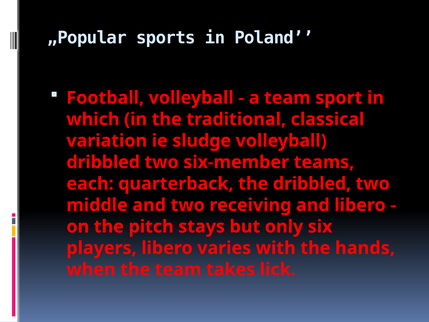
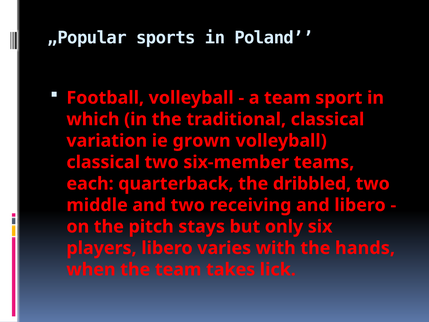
sludge: sludge -> grown
dribbled at (103, 162): dribbled -> classical
